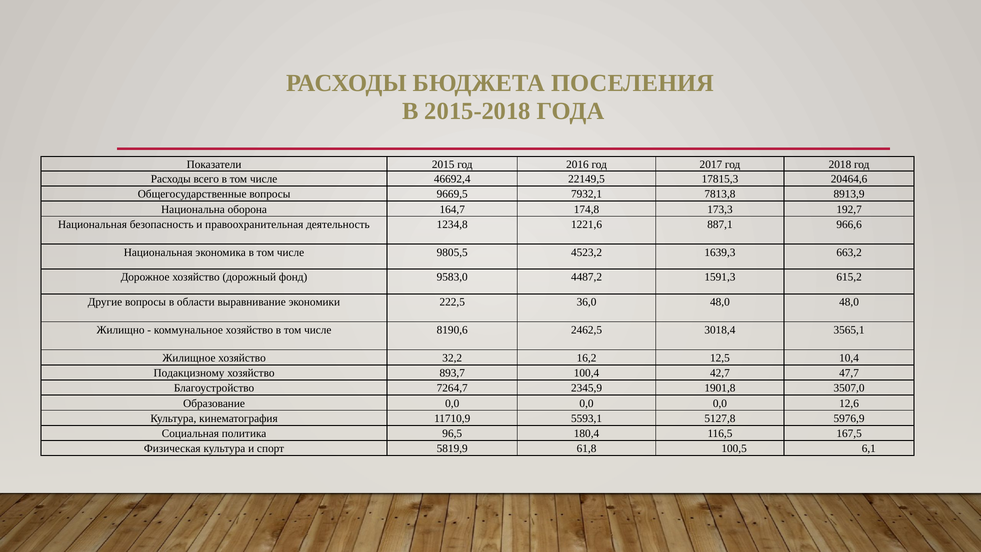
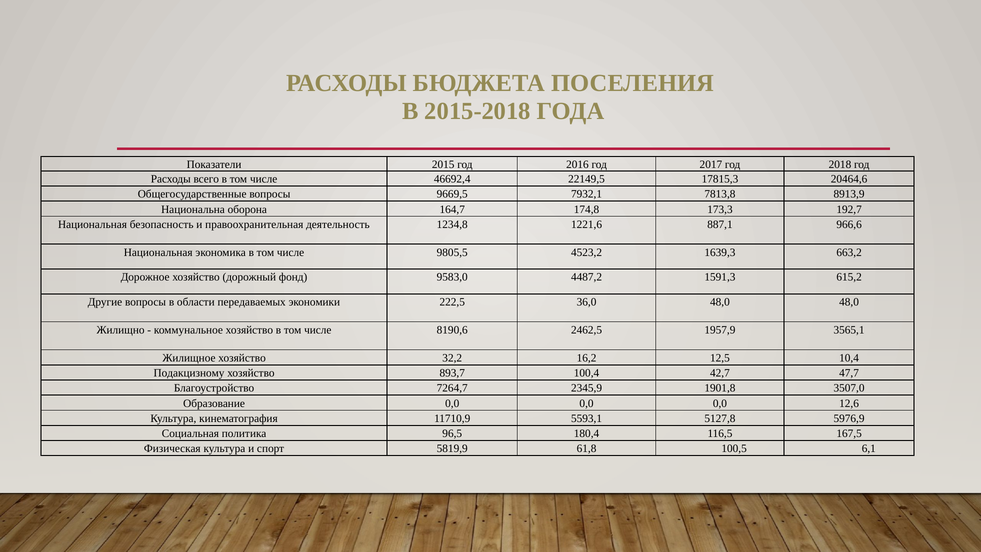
выравнивание: выравнивание -> передаваемых
3018,4: 3018,4 -> 1957,9
